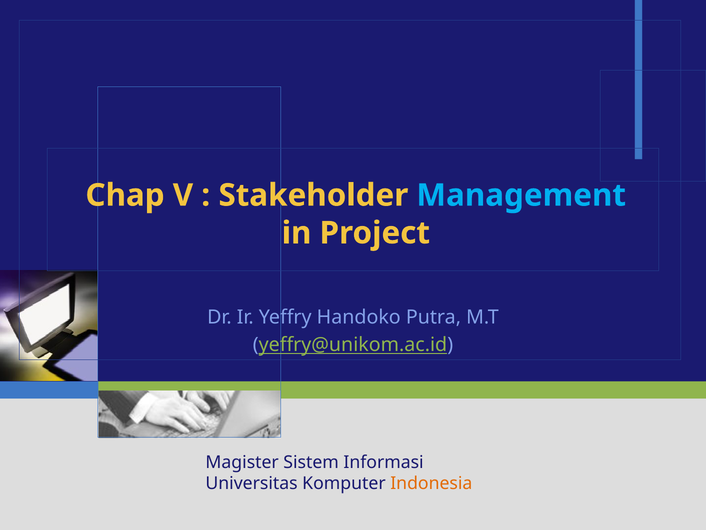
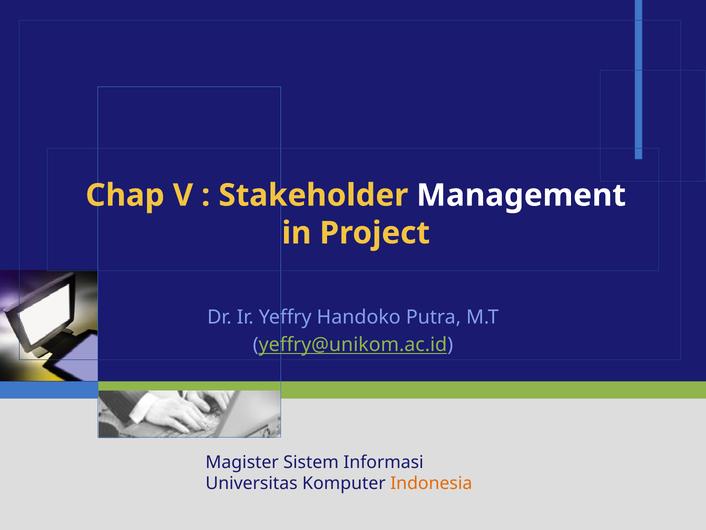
Management colour: light blue -> white
